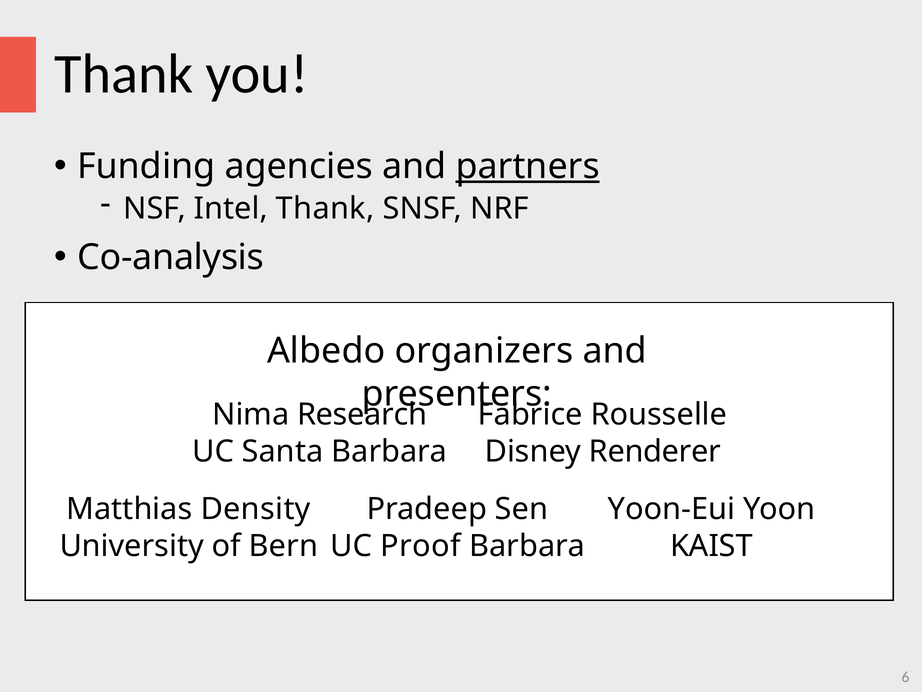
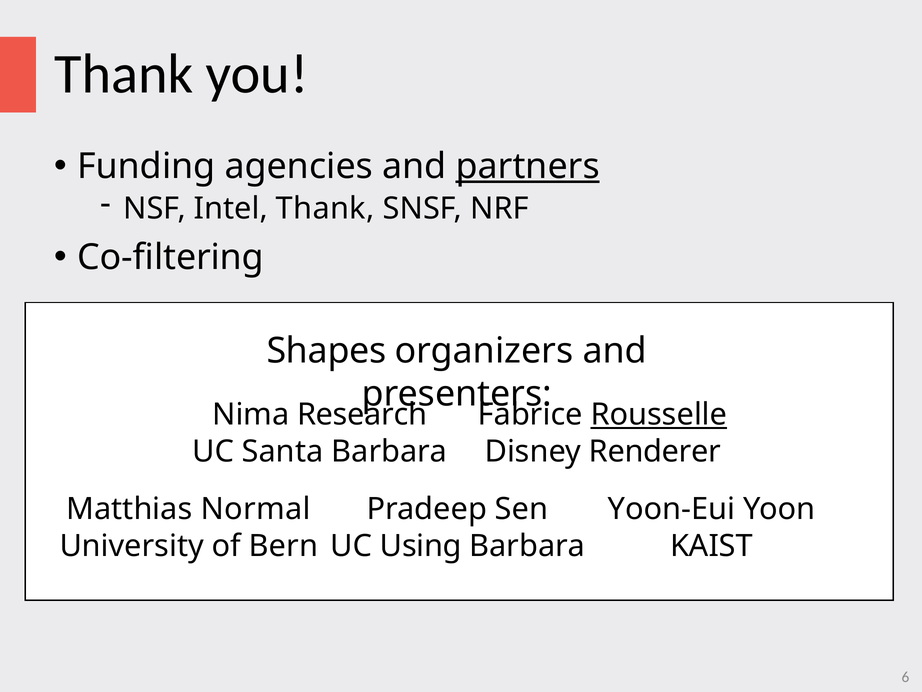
Co-analysis: Co-analysis -> Co-filtering
Albedo: Albedo -> Shapes
Rousselle underline: none -> present
Density: Density -> Normal
Proof: Proof -> Using
